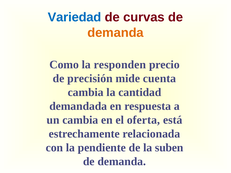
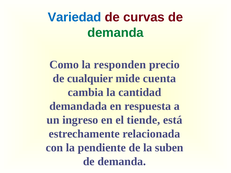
demanda at (116, 33) colour: orange -> green
precisión: precisión -> cualquier
un cambia: cambia -> ingreso
oferta: oferta -> tiende
